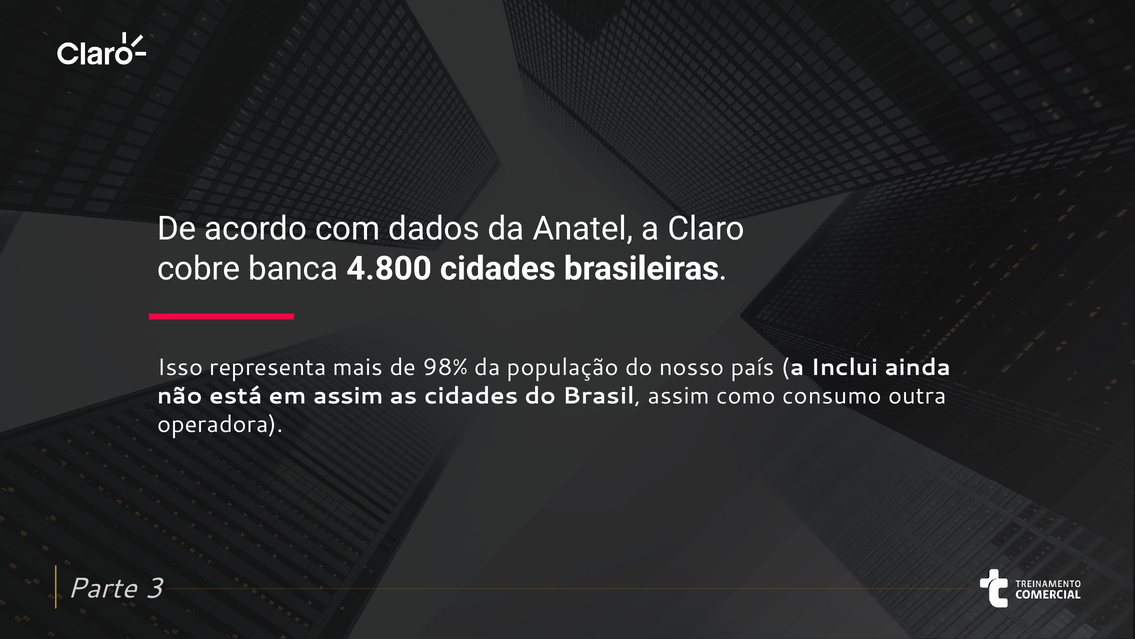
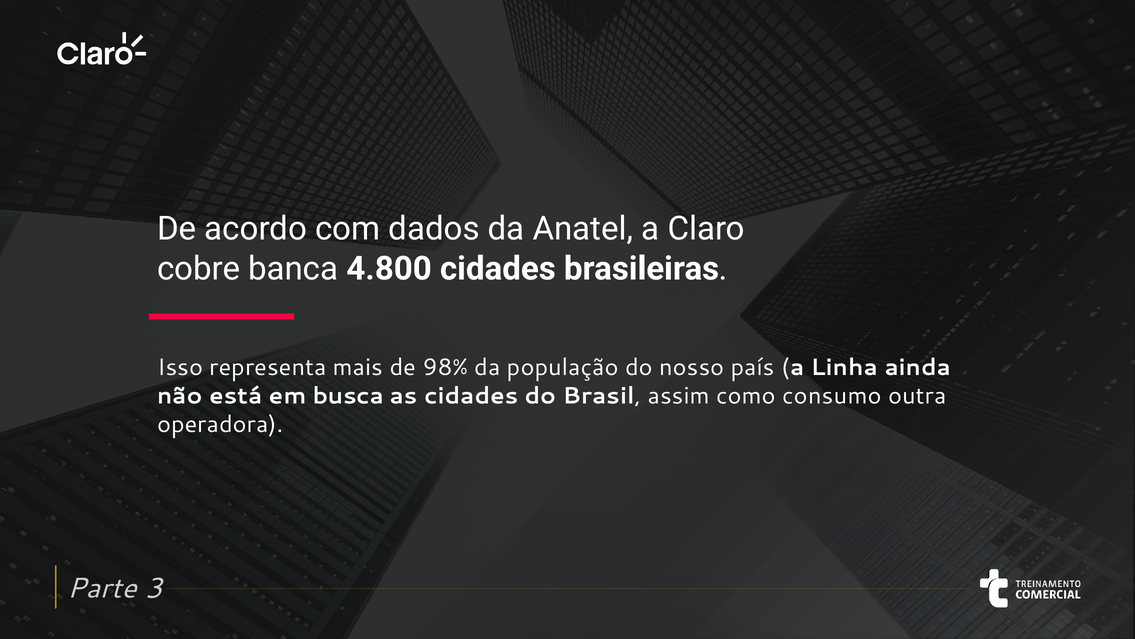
Inclui: Inclui -> Linha
em assim: assim -> busca
